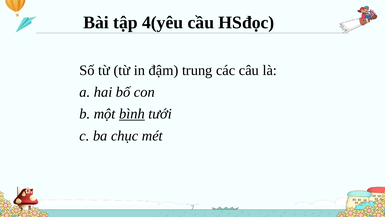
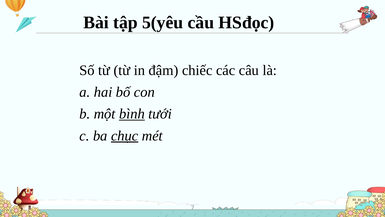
4(yêu: 4(yêu -> 5(yêu
trung: trung -> chiếc
chục underline: none -> present
